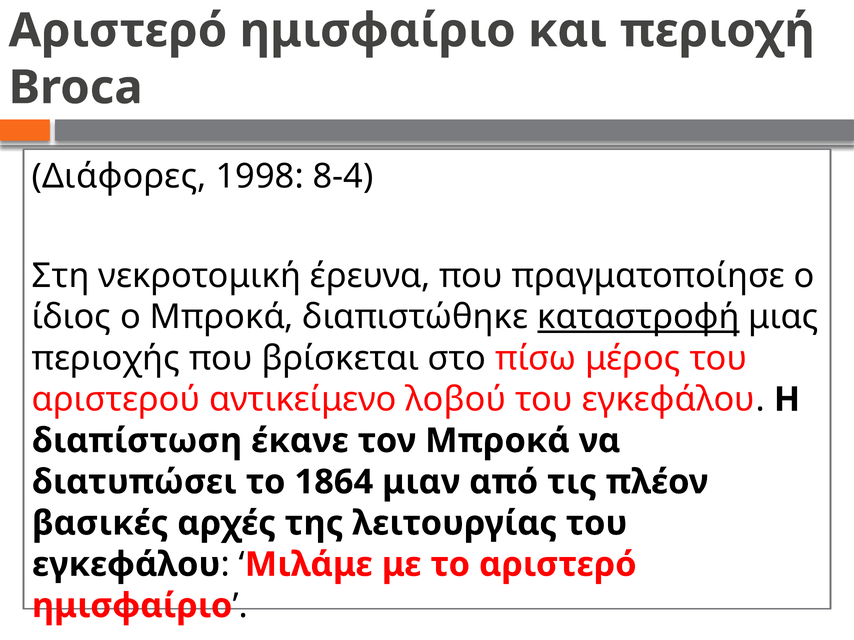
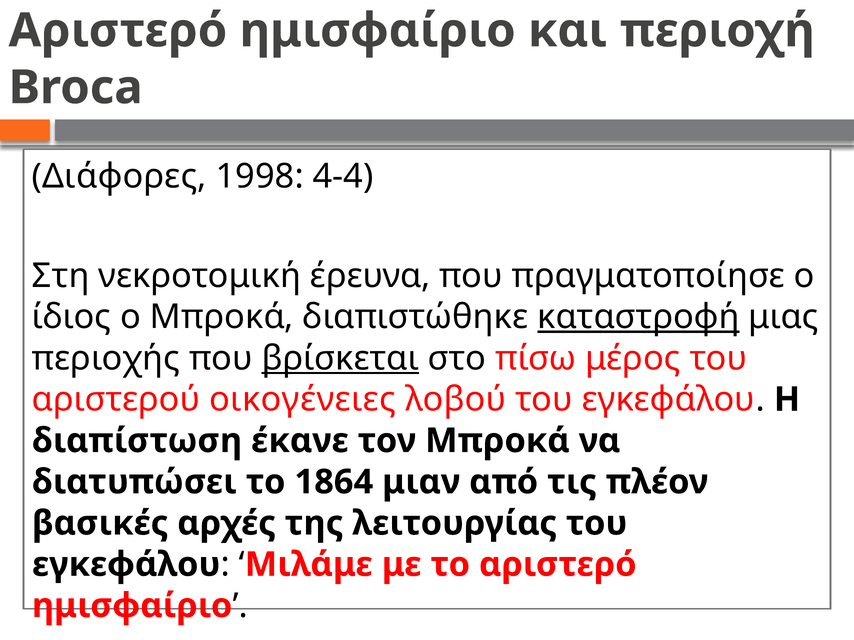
8-4: 8-4 -> 4-4
βρίσκεται underline: none -> present
αντικείμενο: αντικείμενο -> οικογένειες
